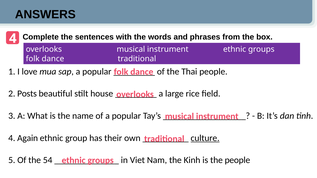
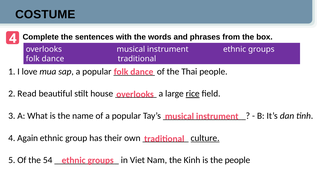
ANSWERS: ANSWERS -> COSTUME
Posts: Posts -> Read
rice underline: none -> present
